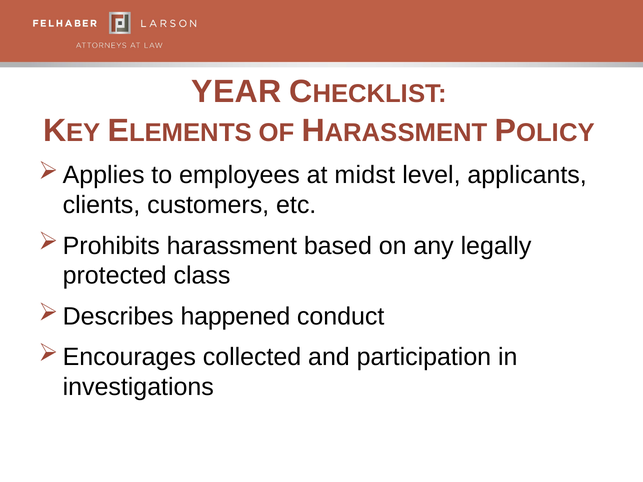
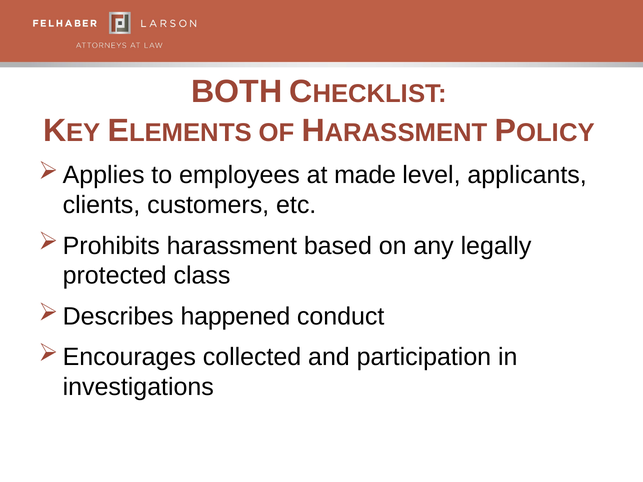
YEAR: YEAR -> BOTH
midst: midst -> made
